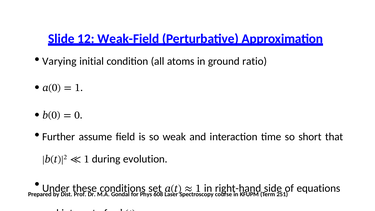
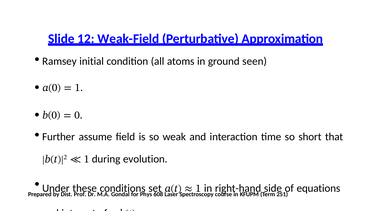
Varying: Varying -> Ramsey
ratio: ratio -> seen
